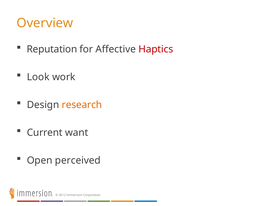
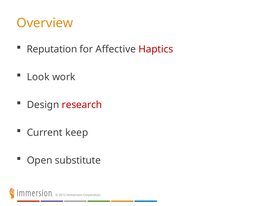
research colour: orange -> red
want: want -> keep
perceived: perceived -> substitute
